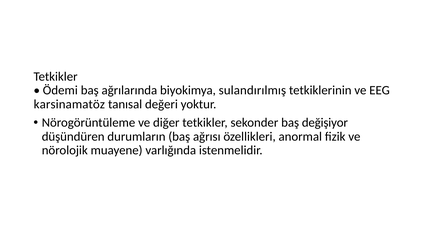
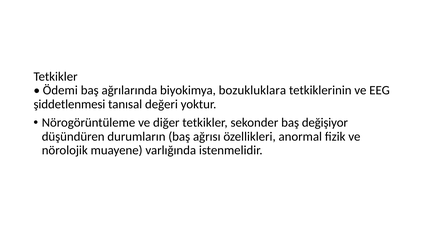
sulandırılmış: sulandırılmış -> bozukluklara
karsinamatöz: karsinamatöz -> şiddetlenmesi
